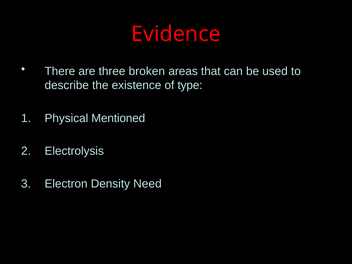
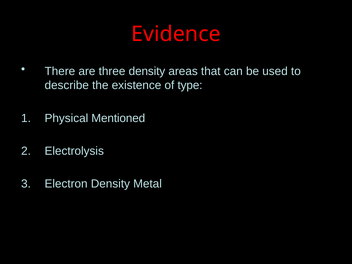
three broken: broken -> density
Need: Need -> Metal
